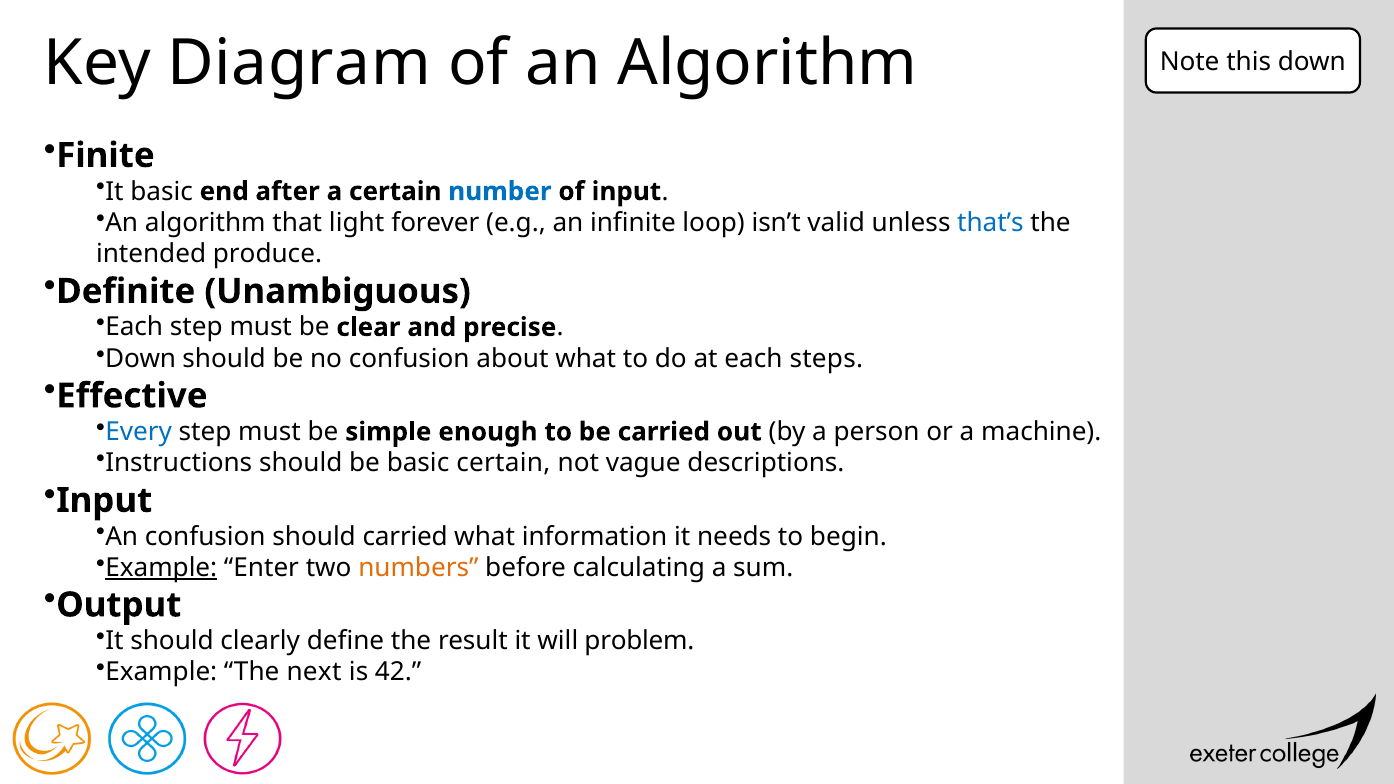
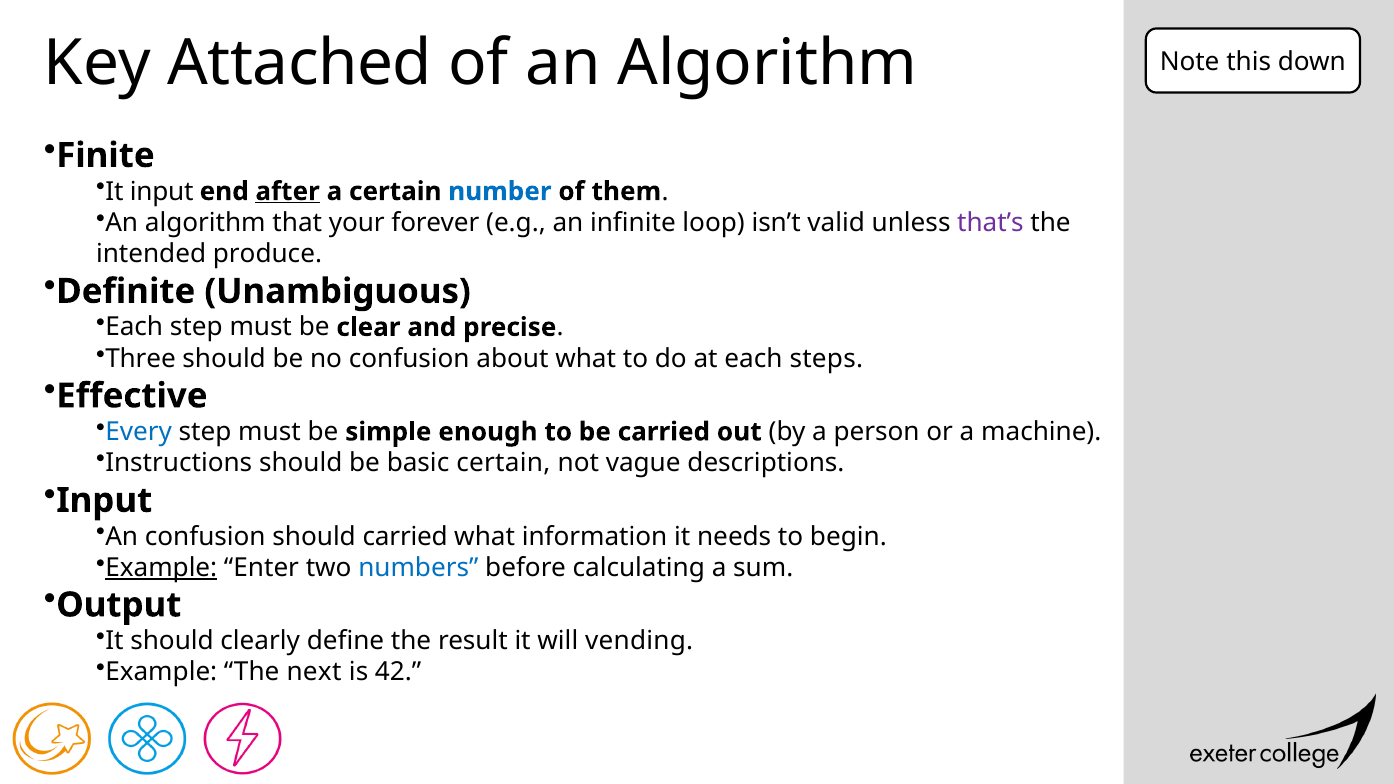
Diagram: Diagram -> Attached
It basic: basic -> input
after underline: none -> present
of input: input -> them
light: light -> your
that’s colour: blue -> purple
Down at (141, 359): Down -> Three
numbers colour: orange -> blue
problem: problem -> vending
